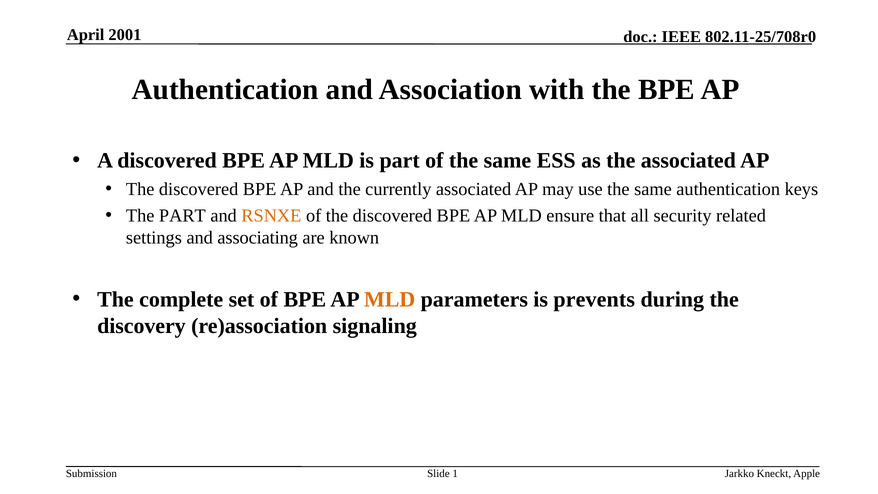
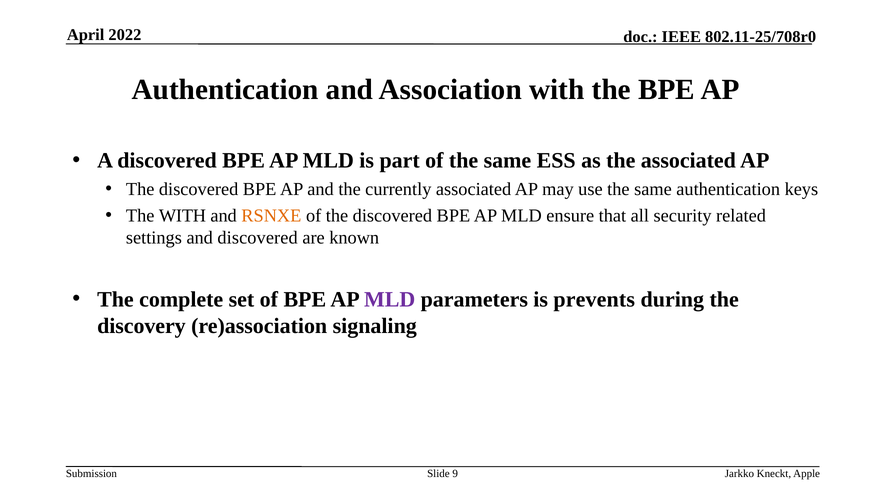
2001: 2001 -> 2022
The PART: PART -> WITH
and associating: associating -> discovered
MLD at (390, 299) colour: orange -> purple
1: 1 -> 9
